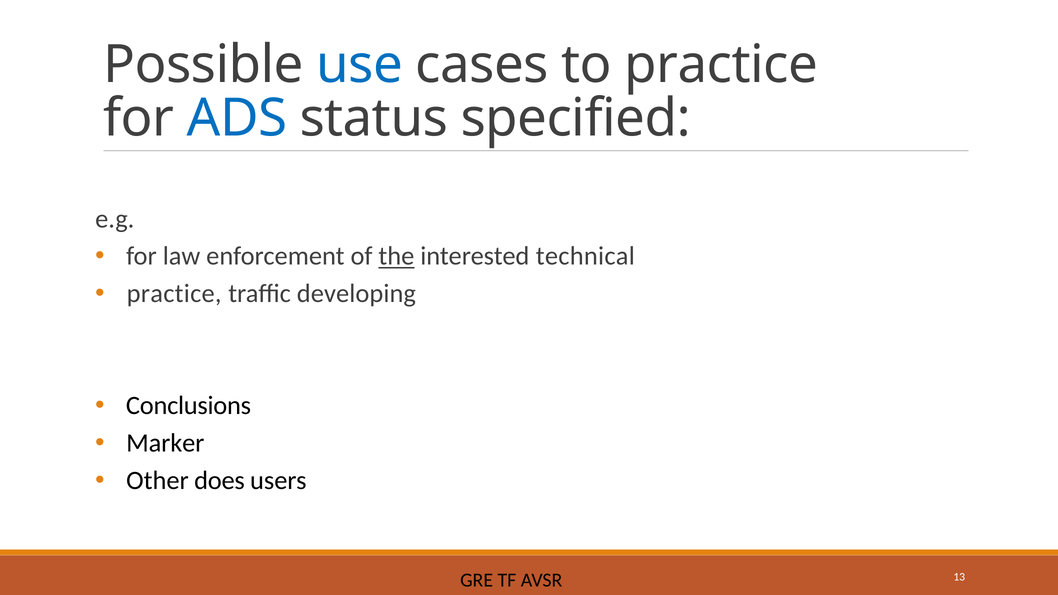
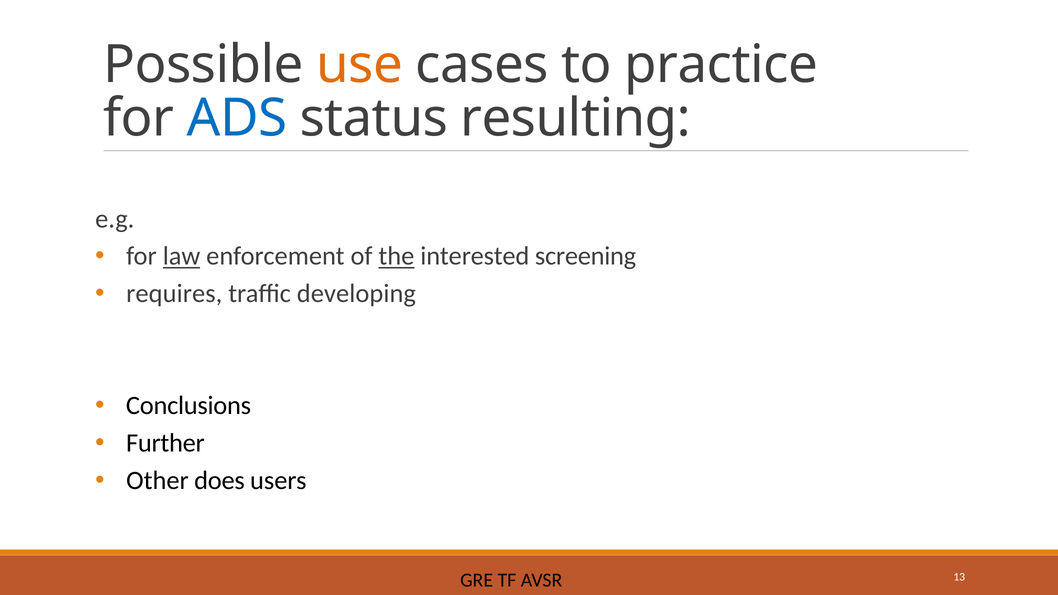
use colour: blue -> orange
specified: specified -> resulting
law underline: none -> present
technical: technical -> screening
practice at (174, 294): practice -> requires
Marker: Marker -> Further
